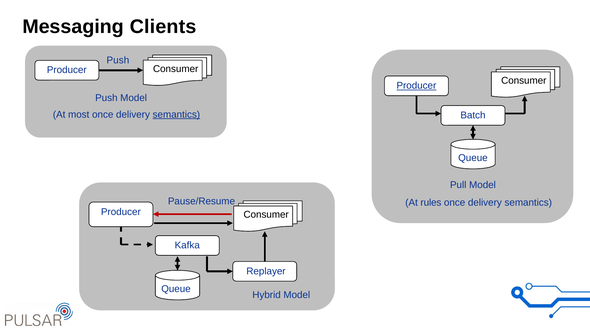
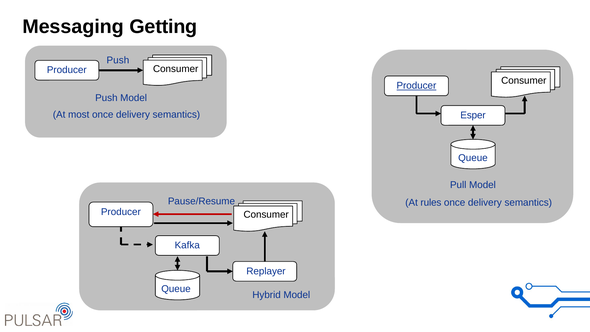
Clients: Clients -> Getting
semantics at (176, 114) underline: present -> none
Batch: Batch -> Esper
